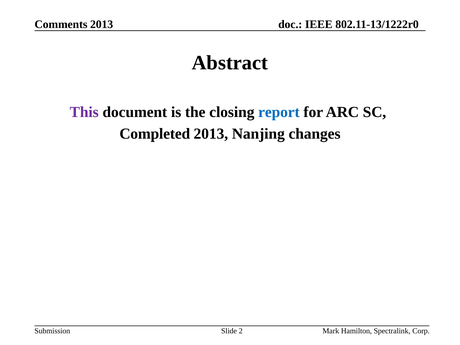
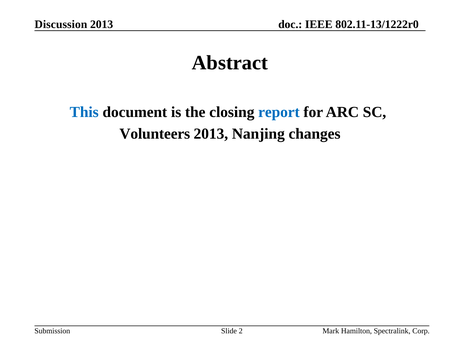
Comments: Comments -> Discussion
This colour: purple -> blue
Completed: Completed -> Volunteers
